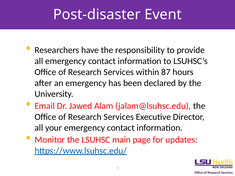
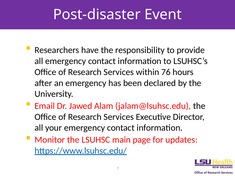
87: 87 -> 76
